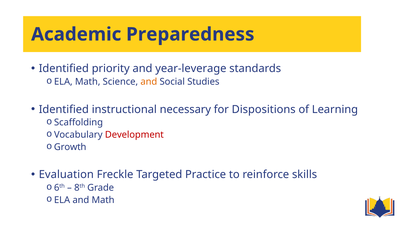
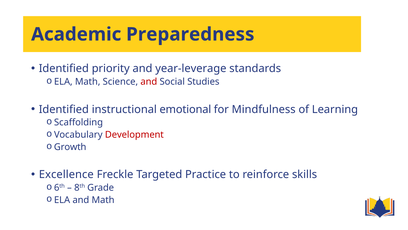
and at (149, 82) colour: orange -> red
necessary: necessary -> emotional
Dispositions: Dispositions -> Mindfulness
Evaluation: Evaluation -> Excellence
